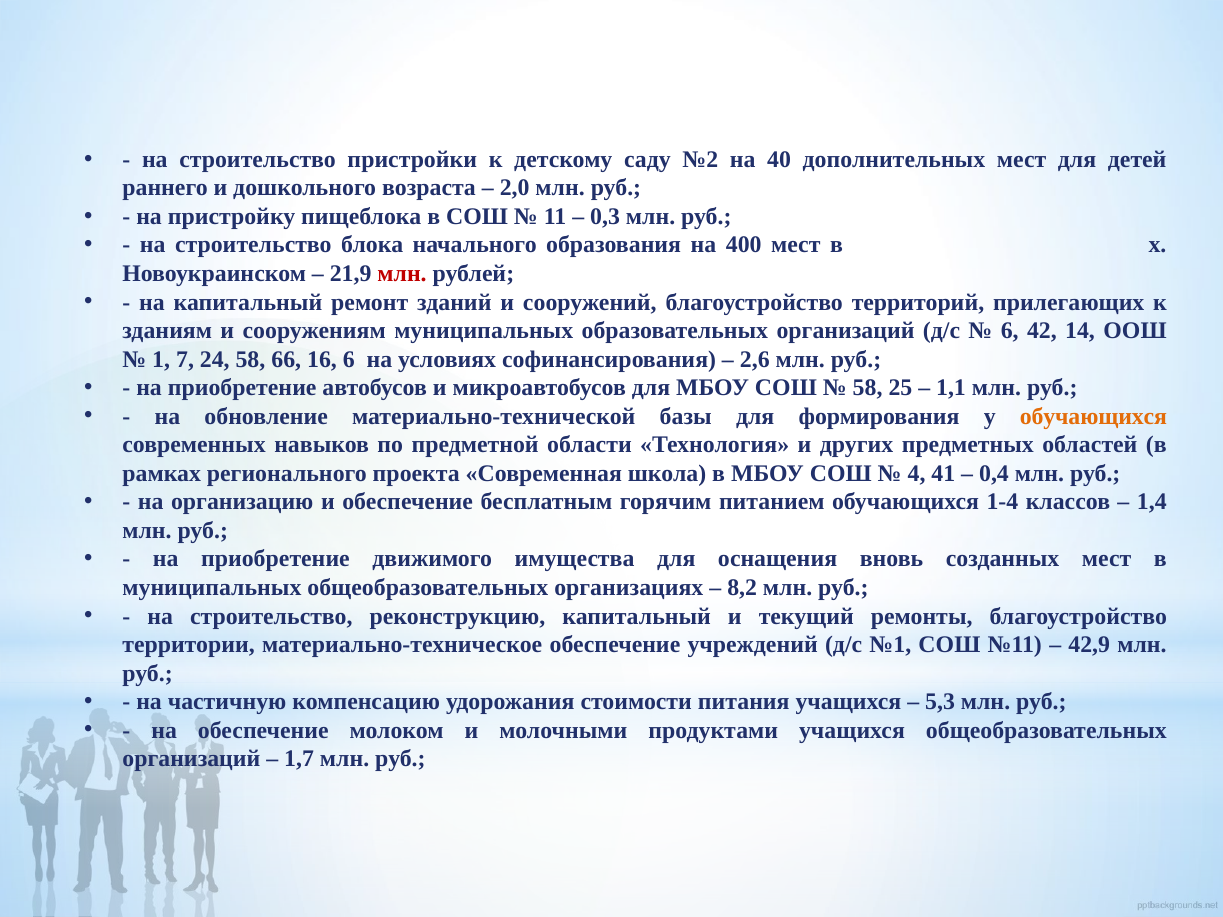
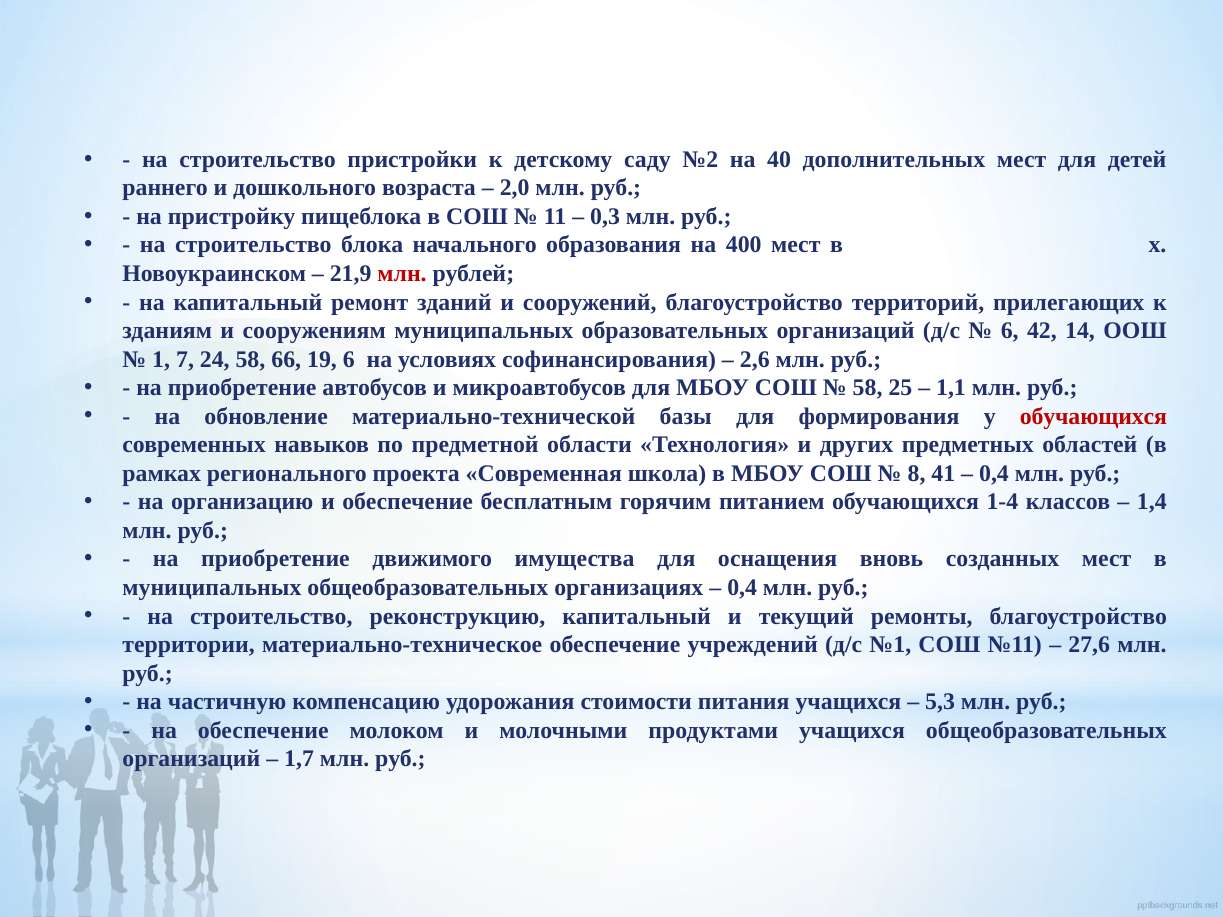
16: 16 -> 19
обучающихся at (1093, 416) colour: orange -> red
4: 4 -> 8
8,2 at (742, 588): 8,2 -> 0,4
42,9: 42,9 -> 27,6
